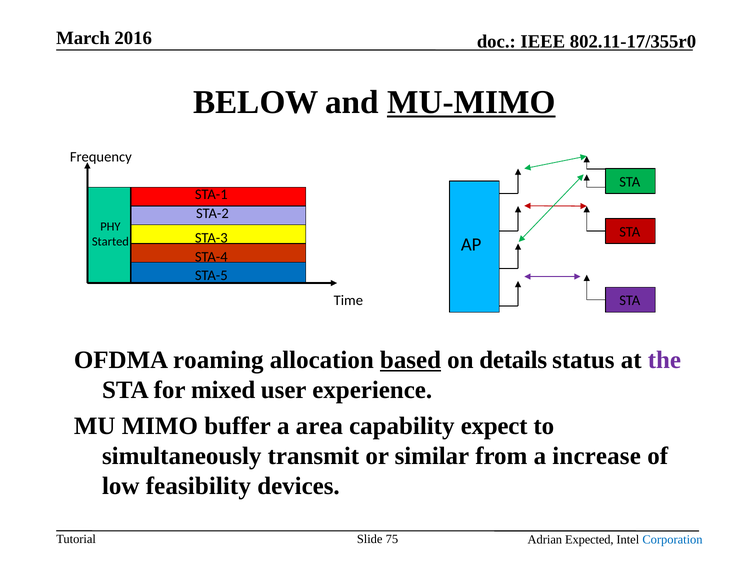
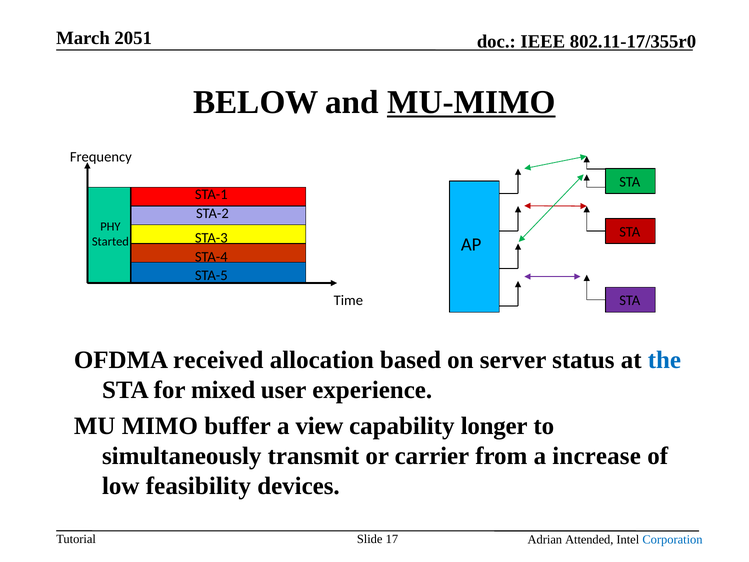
2016: 2016 -> 2051
roaming: roaming -> received
based underline: present -> none
details: details -> server
the colour: purple -> blue
area: area -> view
expect: expect -> longer
similar: similar -> carrier
75: 75 -> 17
Expected: Expected -> Attended
